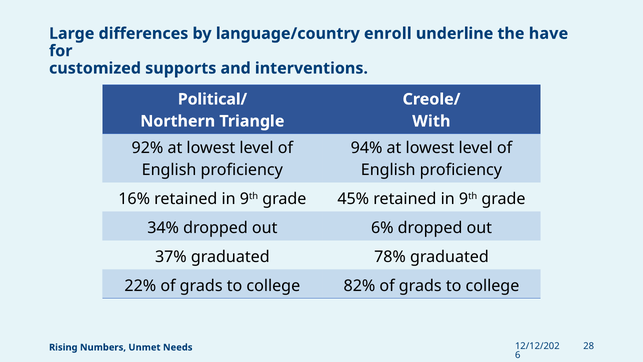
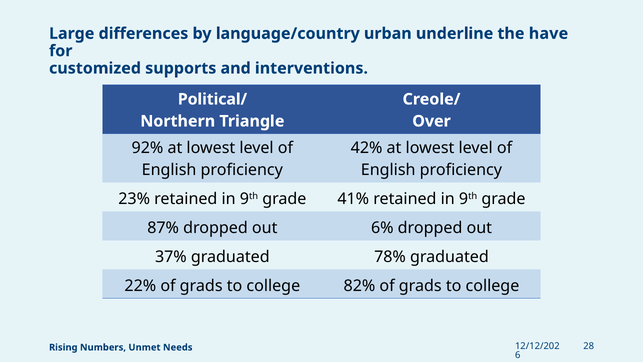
enroll: enroll -> urban
With: With -> Over
94%: 94% -> 42%
16%: 16% -> 23%
45%: 45% -> 41%
34%: 34% -> 87%
